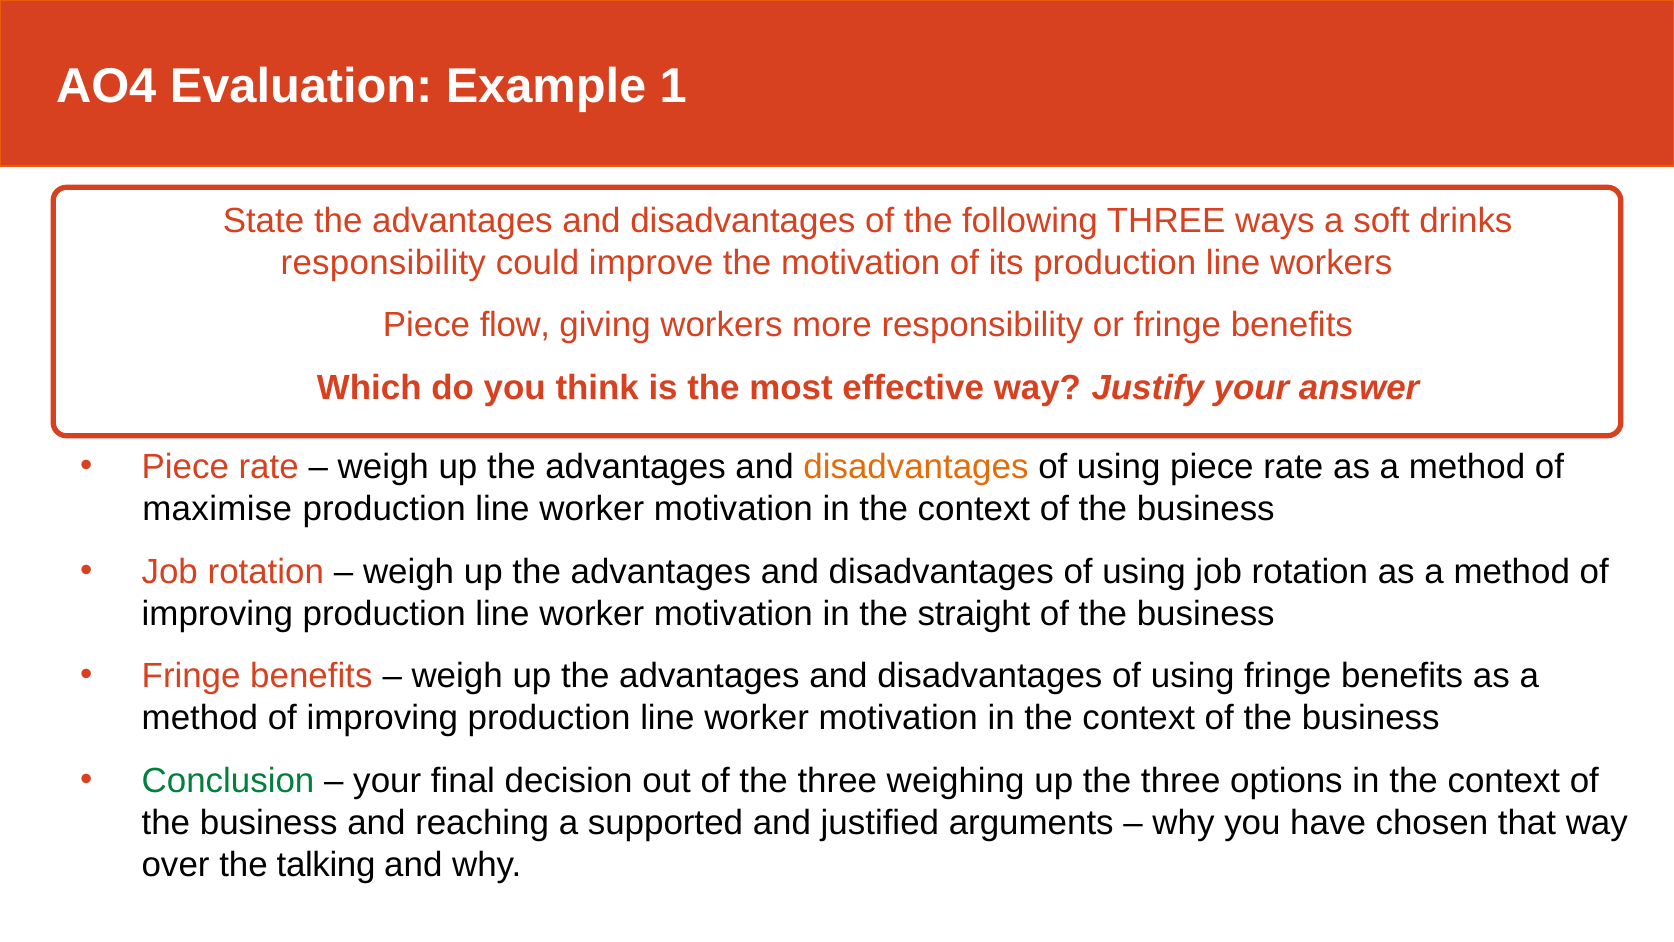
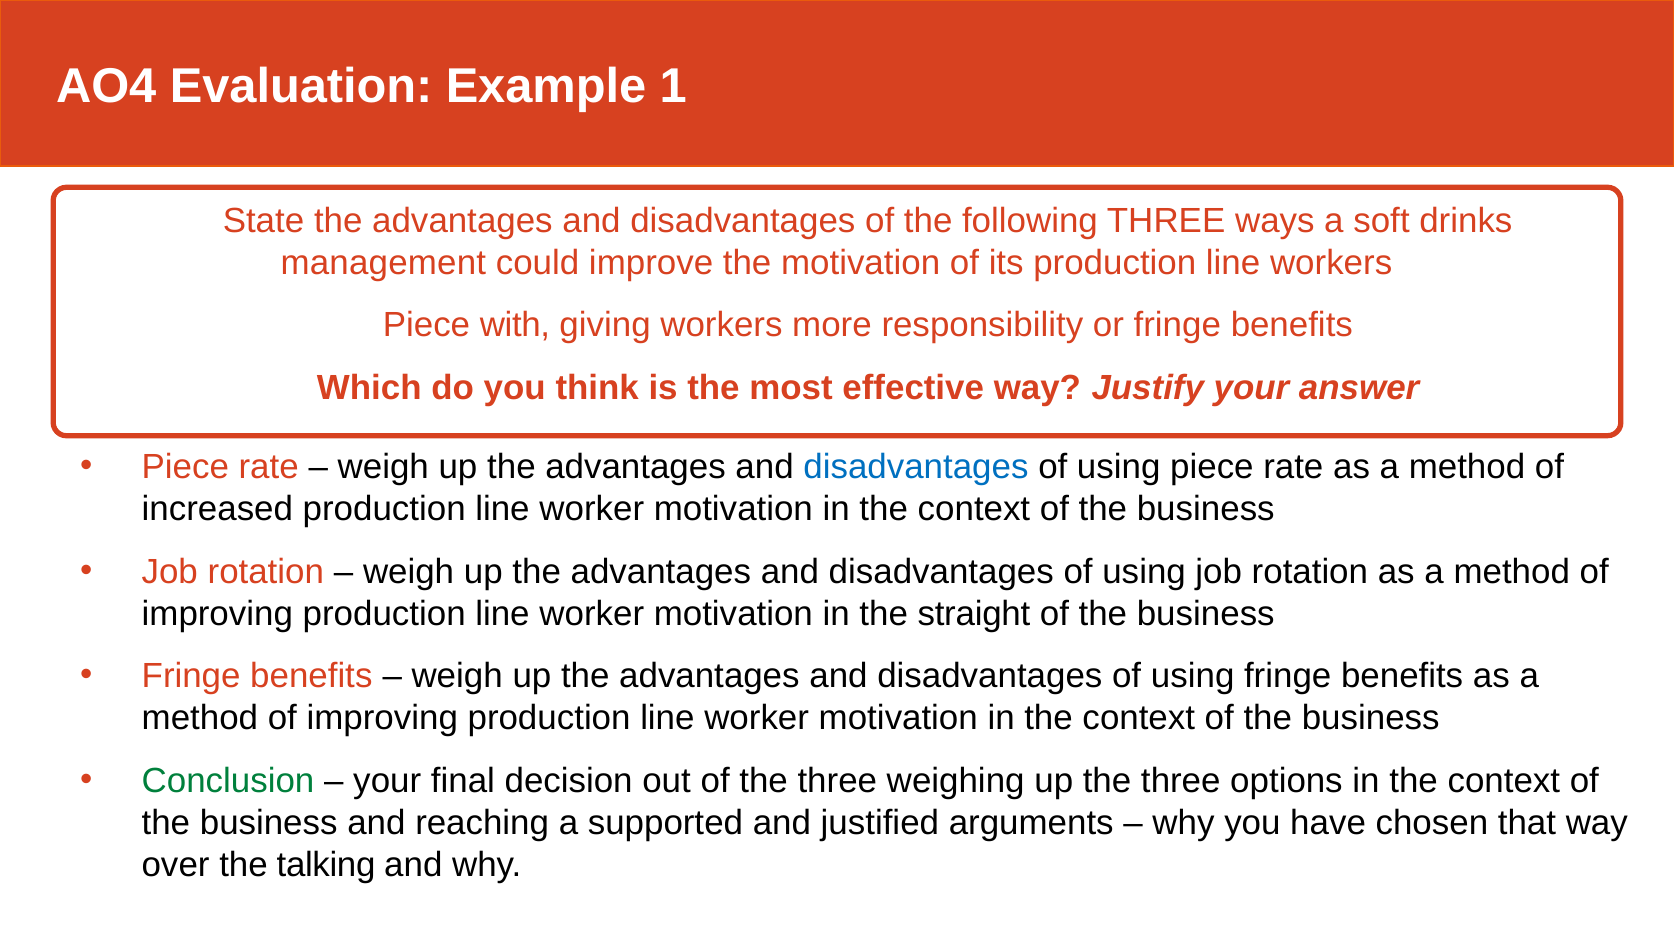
responsibility at (383, 263): responsibility -> management
flow: flow -> with
disadvantages at (916, 467) colour: orange -> blue
maximise: maximise -> increased
